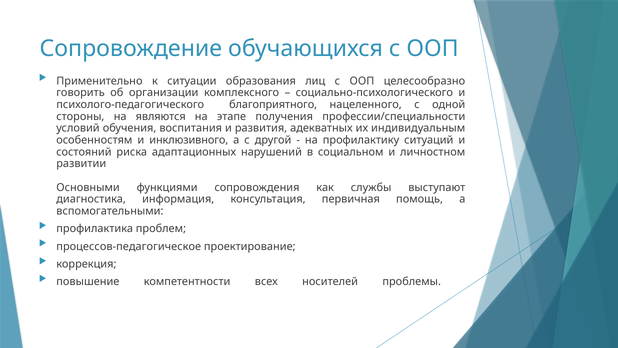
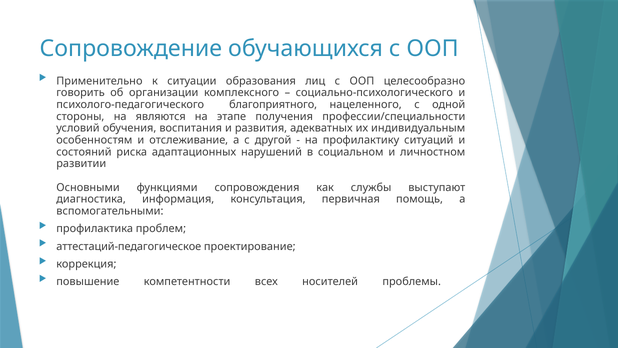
инклюзивного: инклюзивного -> отслеживание
процессов-педагогическое: процессов-педагогическое -> аттестаций-педагогическое
